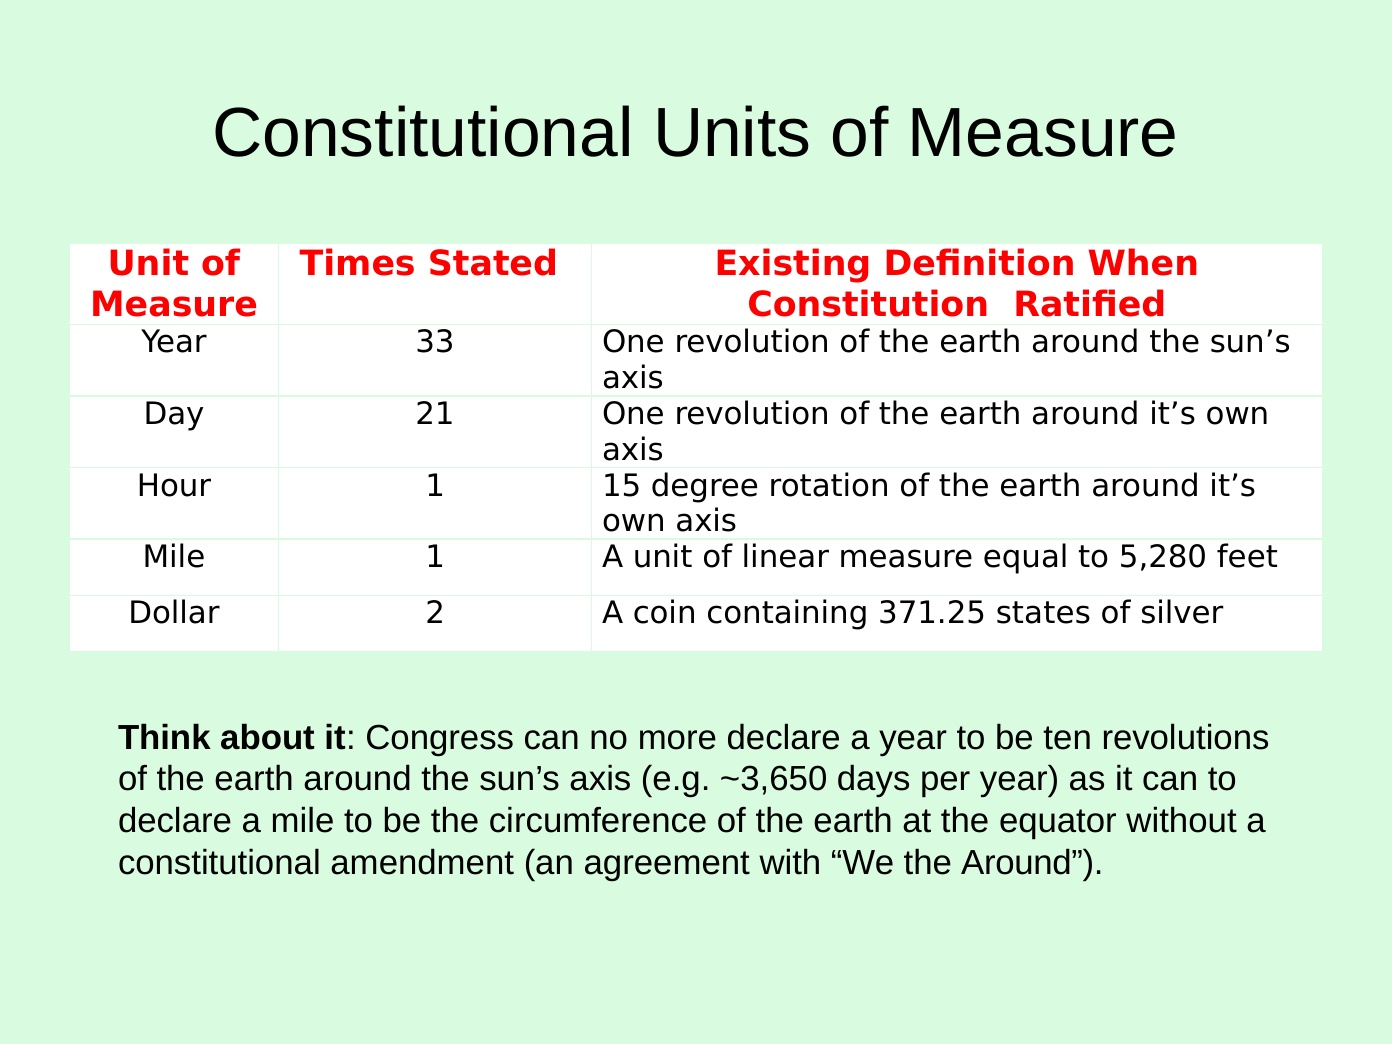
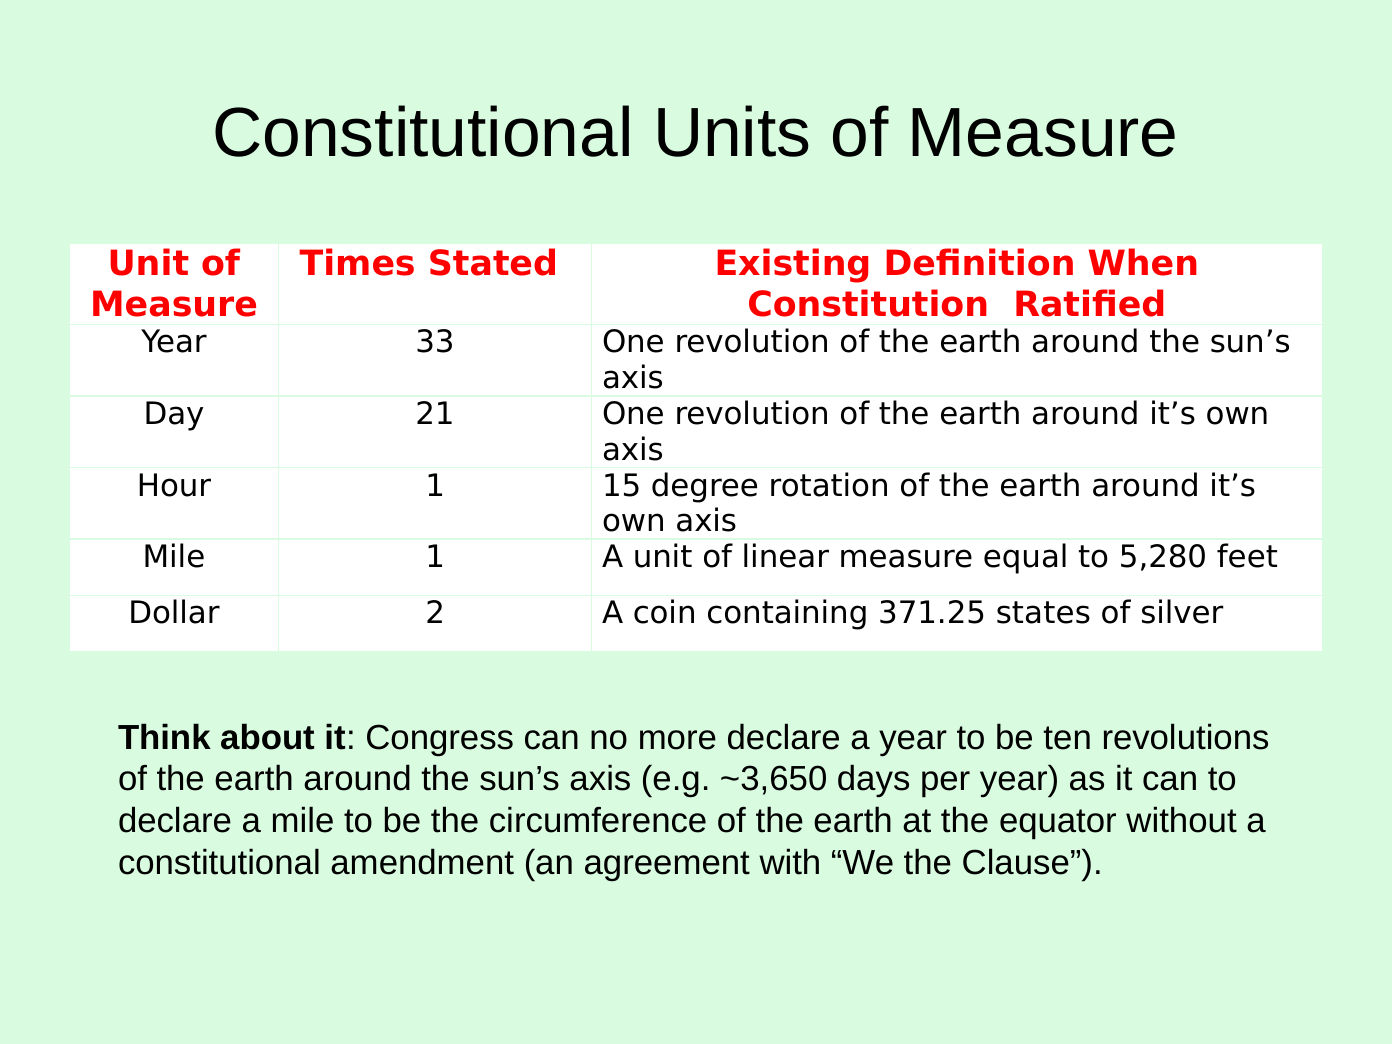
the Around: Around -> Clause
